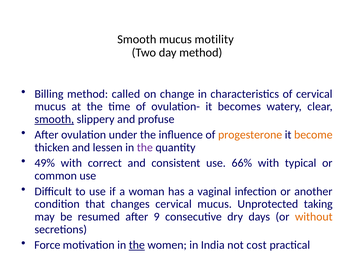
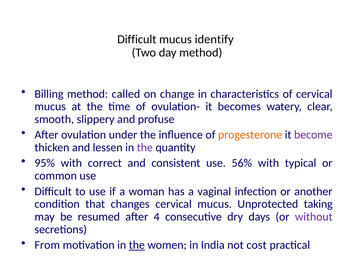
Smooth at (137, 39): Smooth -> Difficult
motility: motility -> identify
smooth at (54, 120) underline: present -> none
become colour: orange -> purple
49%: 49% -> 95%
66%: 66% -> 56%
9: 9 -> 4
without colour: orange -> purple
Force: Force -> From
